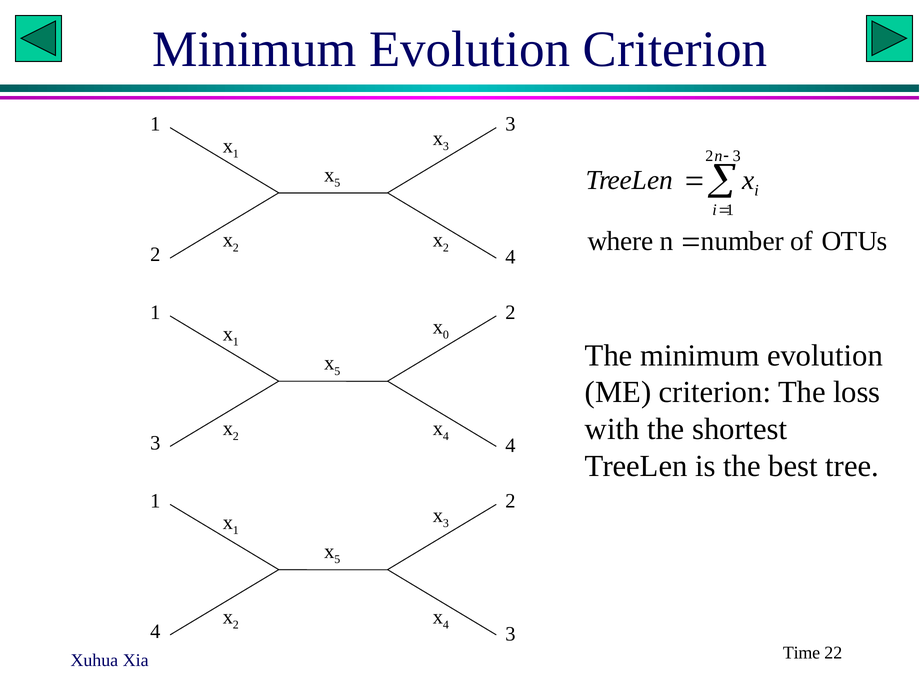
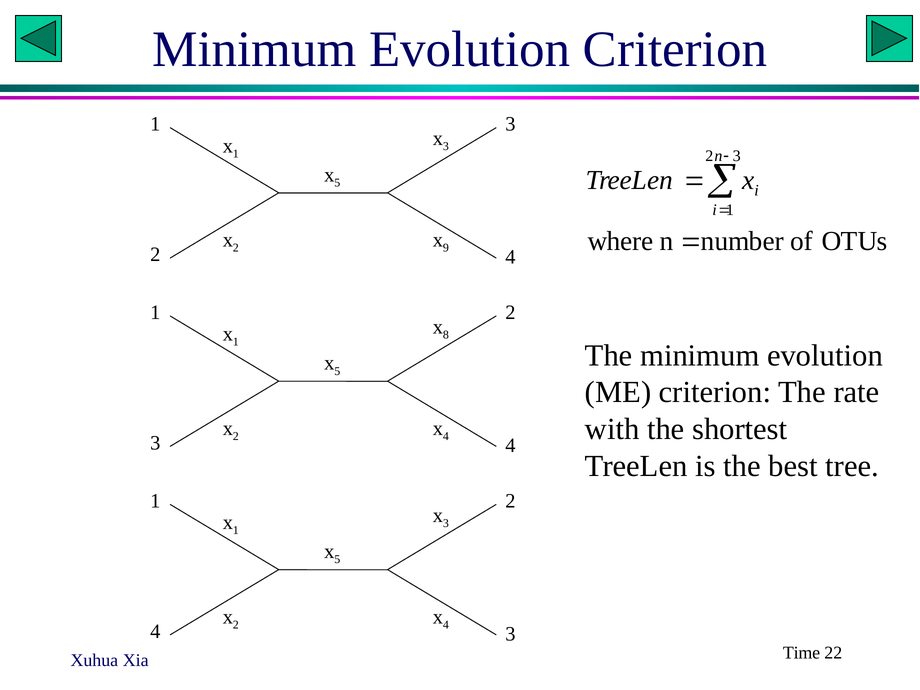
2 at (446, 248): 2 -> 9
0: 0 -> 8
loss: loss -> rate
